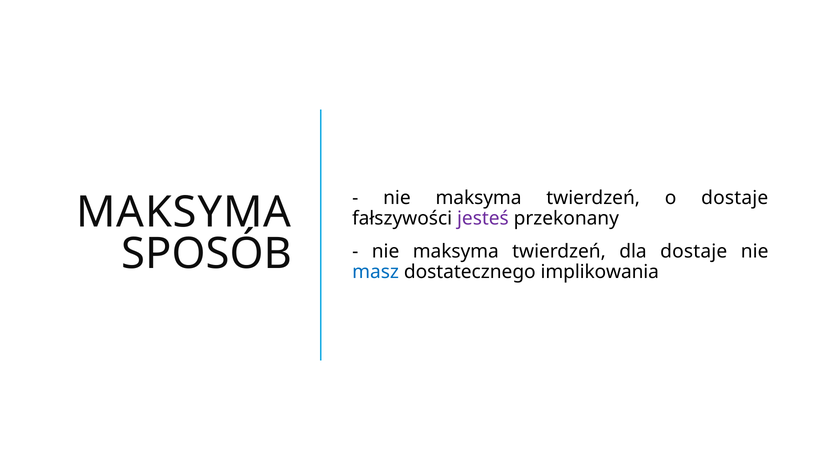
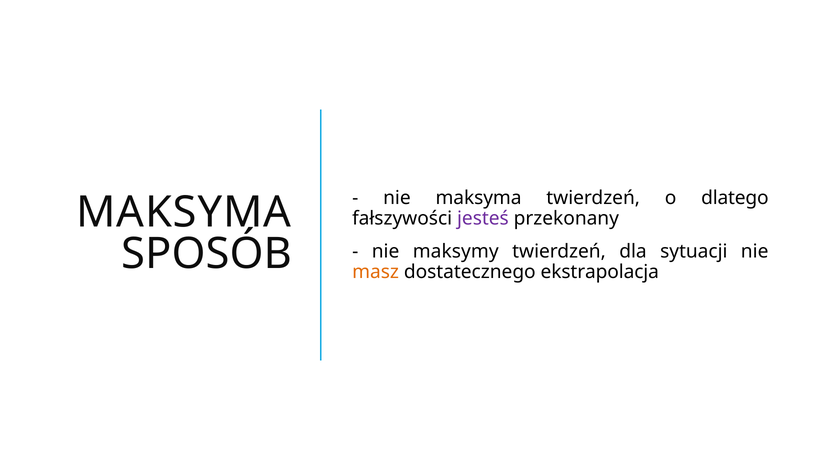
o dostaje: dostaje -> dlatego
maksyma at (456, 251): maksyma -> maksymy
dla dostaje: dostaje -> sytuacji
masz colour: blue -> orange
implikowania: implikowania -> ekstrapolacja
